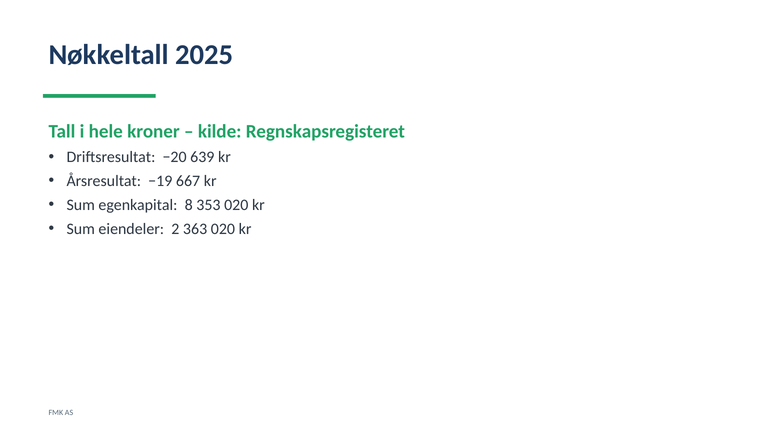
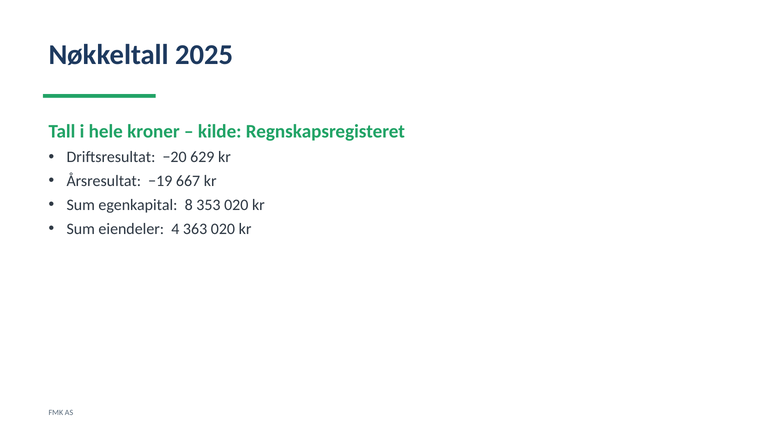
639: 639 -> 629
2: 2 -> 4
